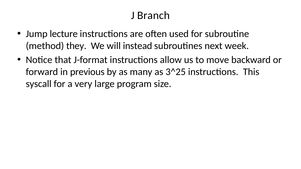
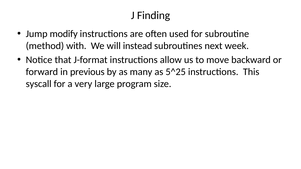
Branch: Branch -> Finding
lecture: lecture -> modify
they: they -> with
3^25: 3^25 -> 5^25
